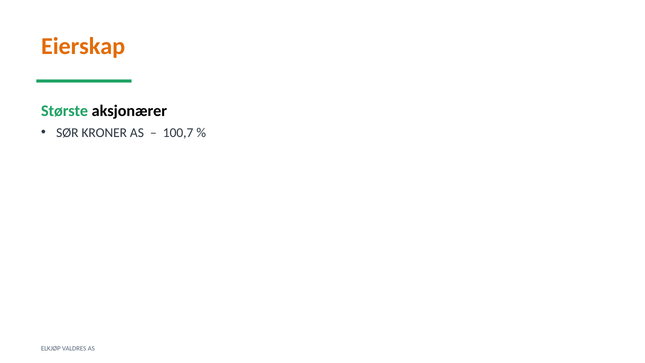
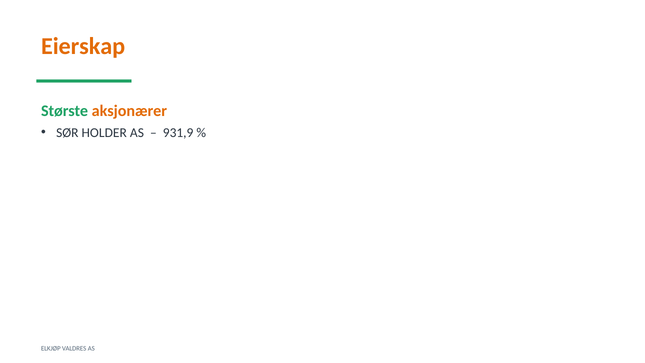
aksjonærer colour: black -> orange
KRONER: KRONER -> HOLDER
100,7: 100,7 -> 931,9
